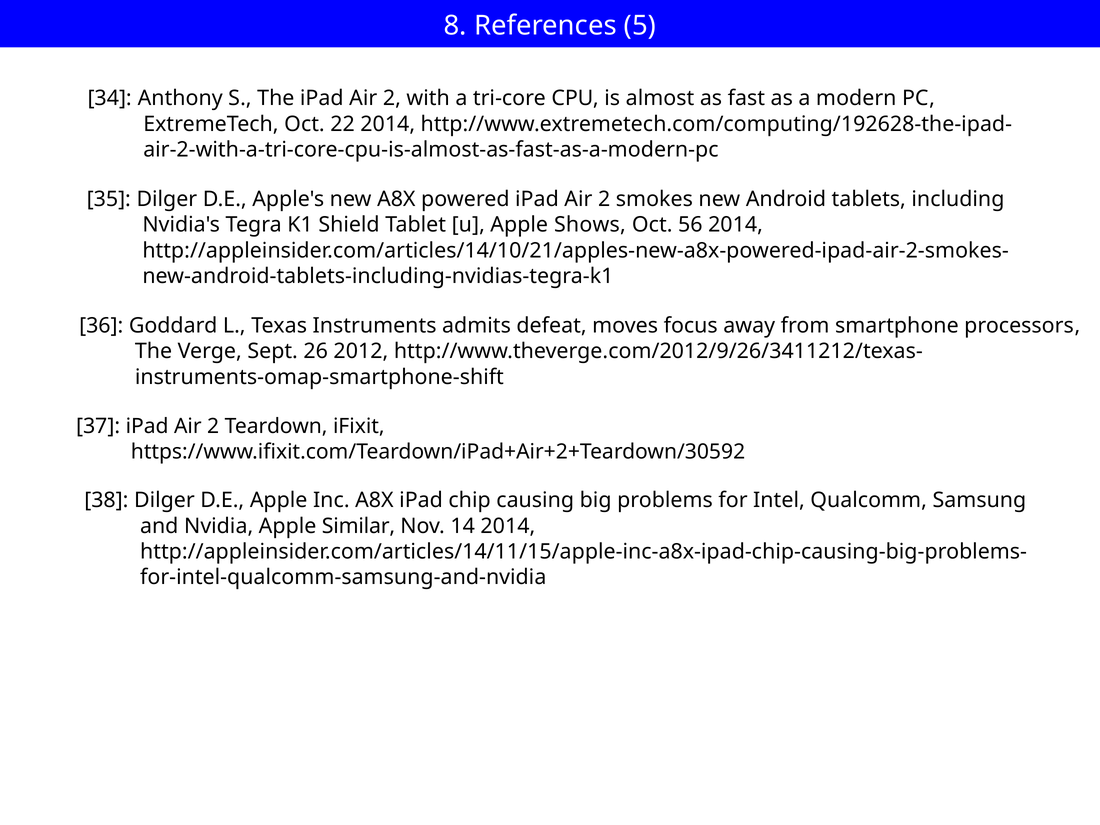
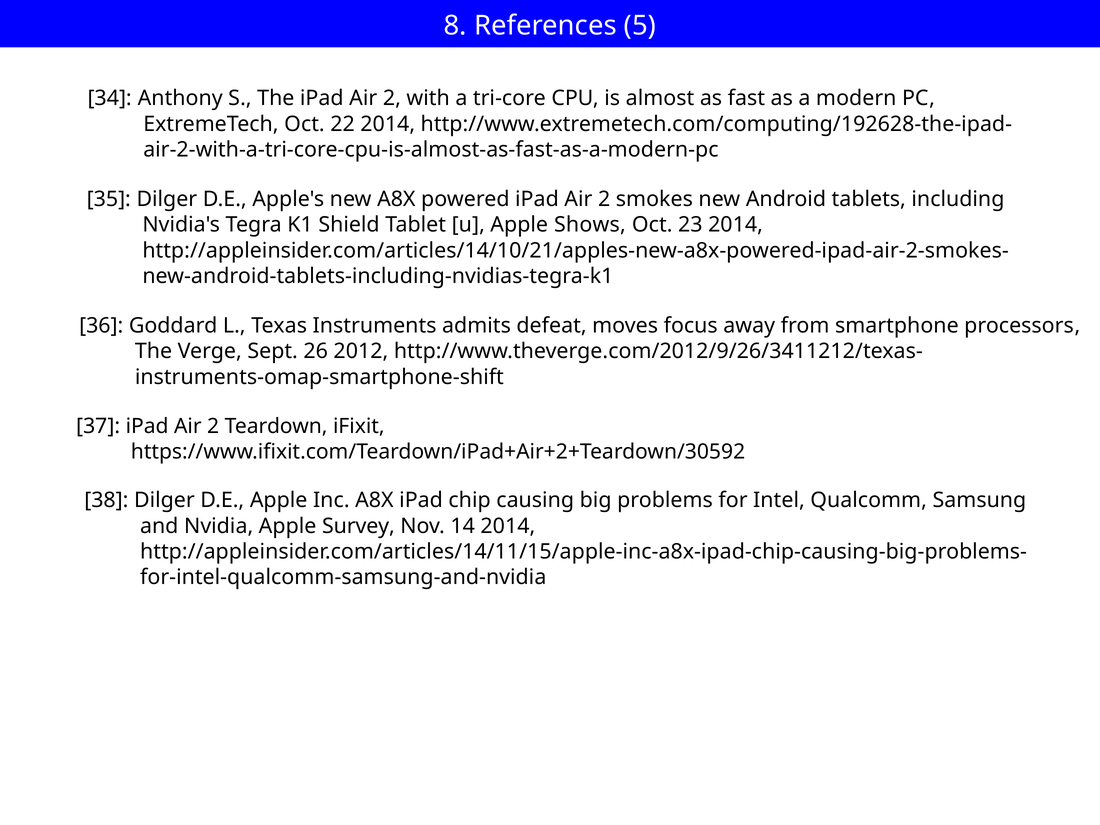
56: 56 -> 23
Similar: Similar -> Survey
